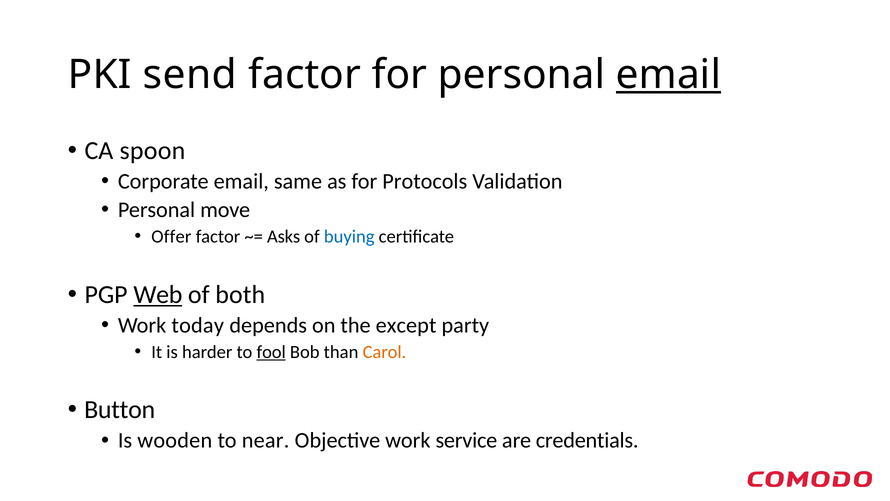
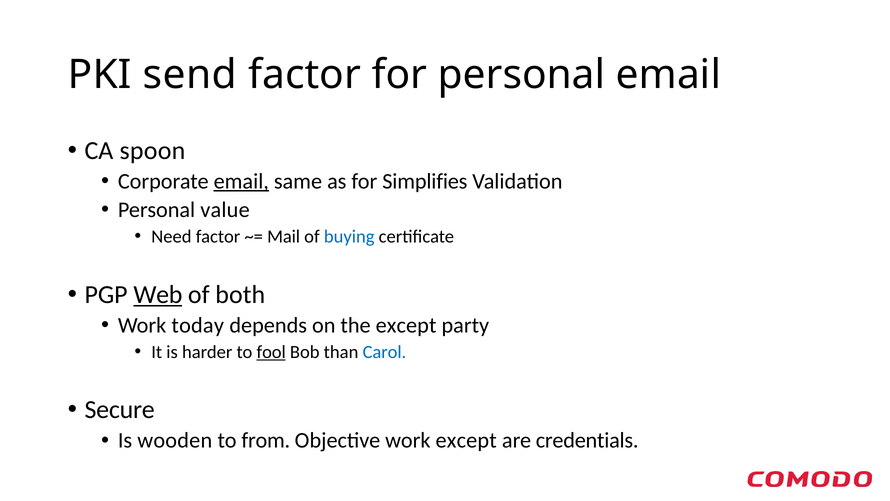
email at (669, 75) underline: present -> none
email at (241, 181) underline: none -> present
Protocols: Protocols -> Simplifies
move: move -> value
Offer: Offer -> Need
Asks: Asks -> Mail
Carol colour: orange -> blue
Button: Button -> Secure
near: near -> from
work service: service -> except
